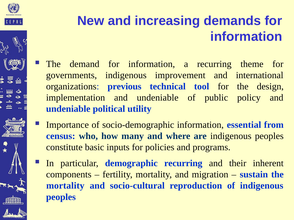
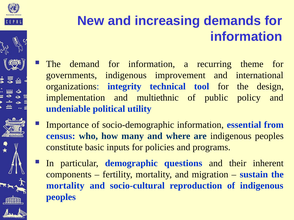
previous: previous -> integrity
implementation and undeniable: undeniable -> multiethnic
demographic recurring: recurring -> questions
